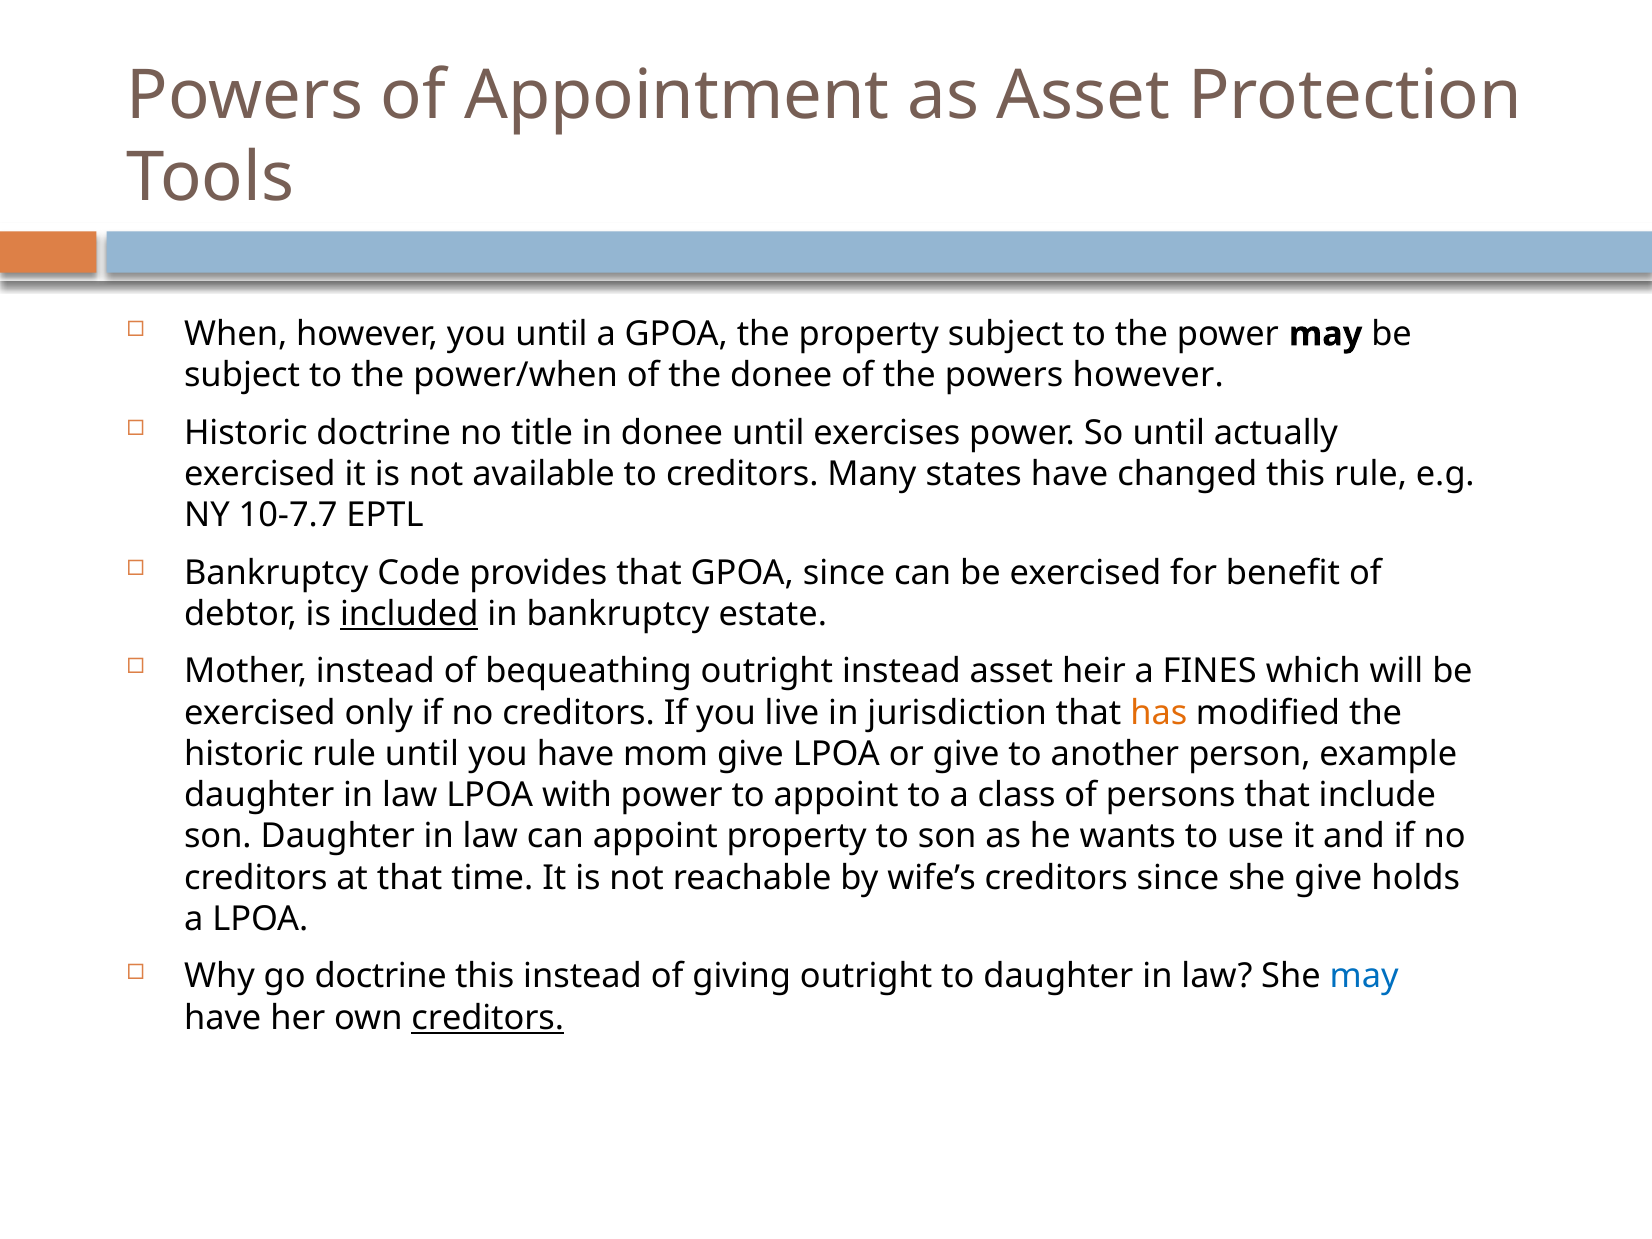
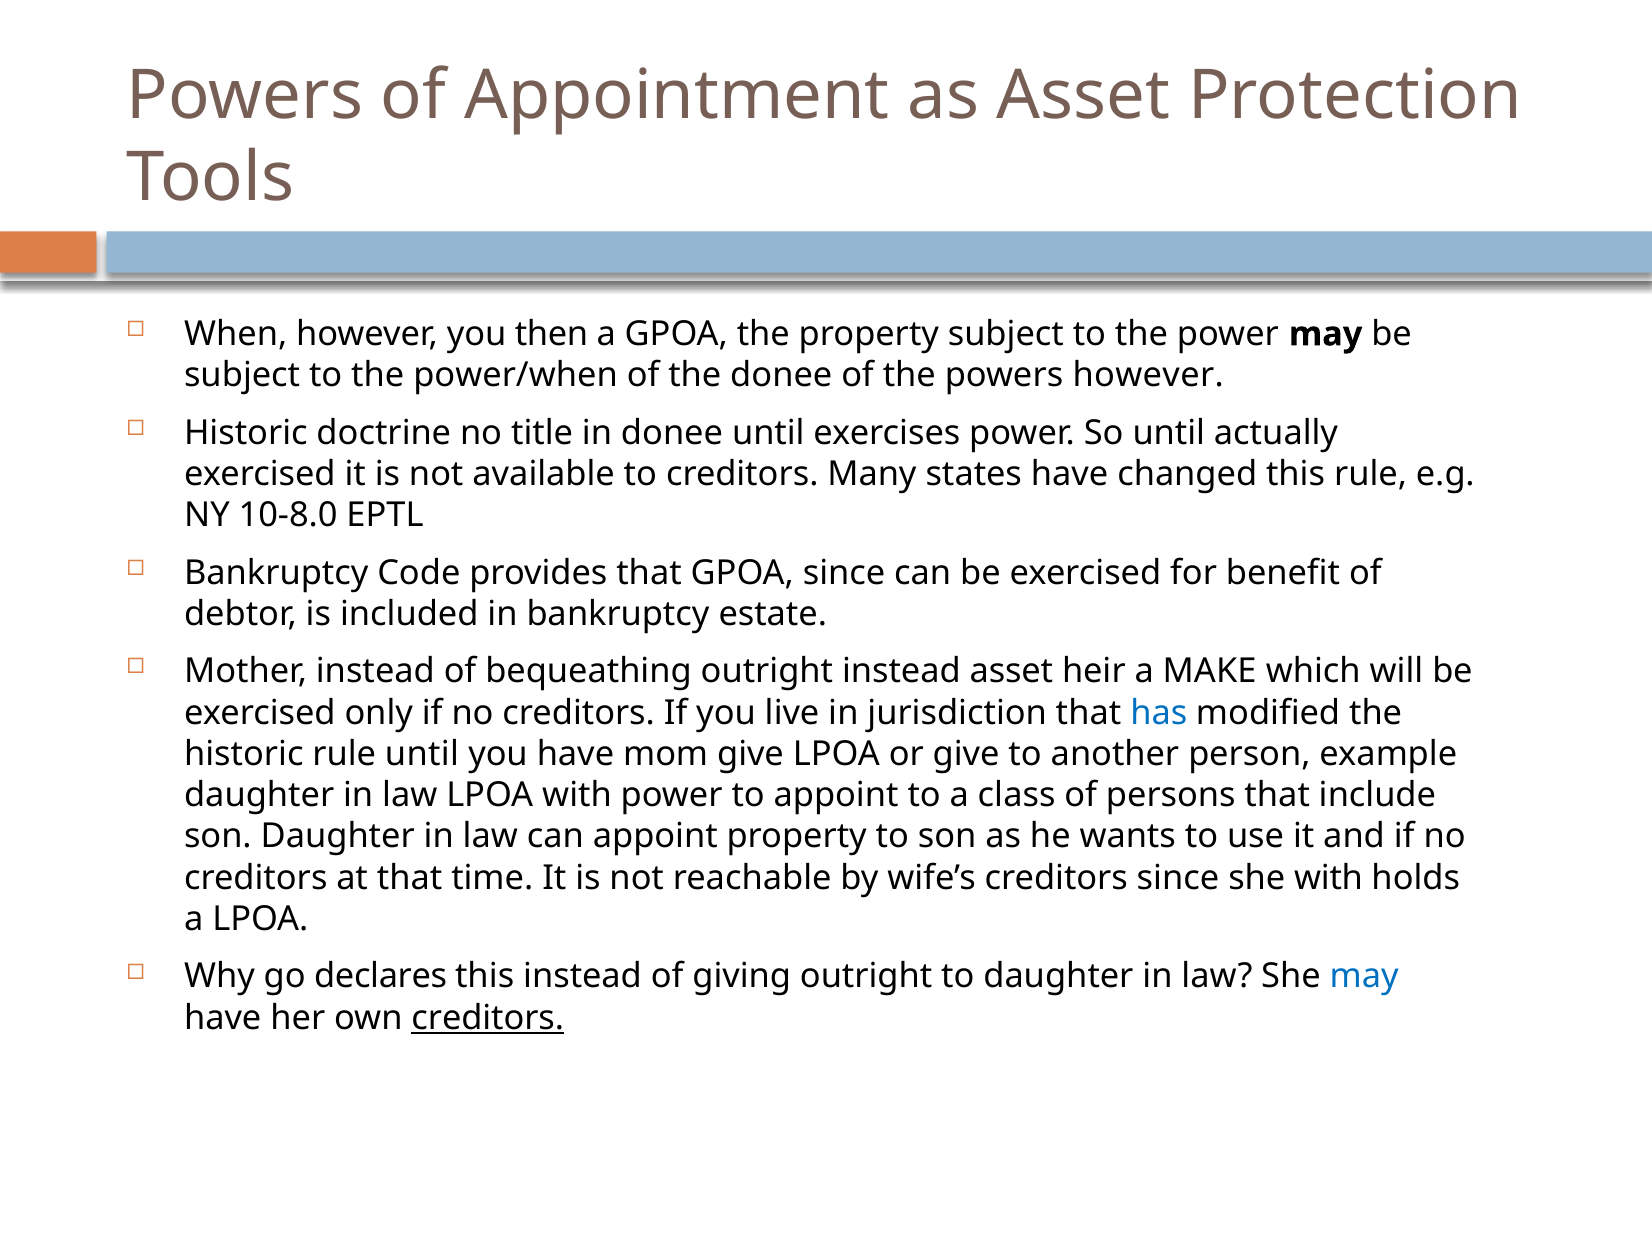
you until: until -> then
10-7.7: 10-7.7 -> 10-8.0
included underline: present -> none
FINES: FINES -> MAKE
has colour: orange -> blue
she give: give -> with
go doctrine: doctrine -> declares
